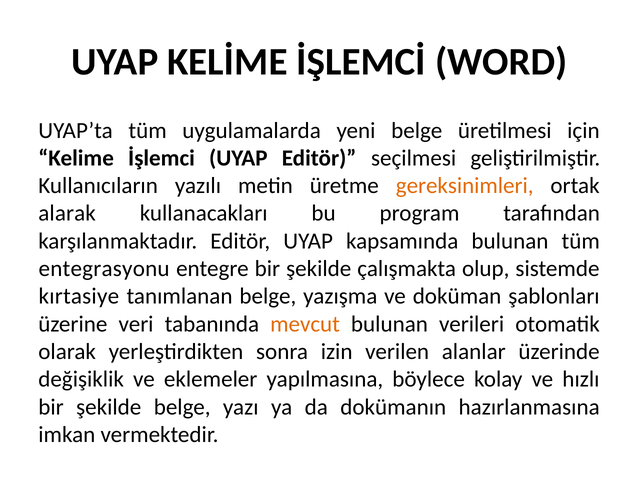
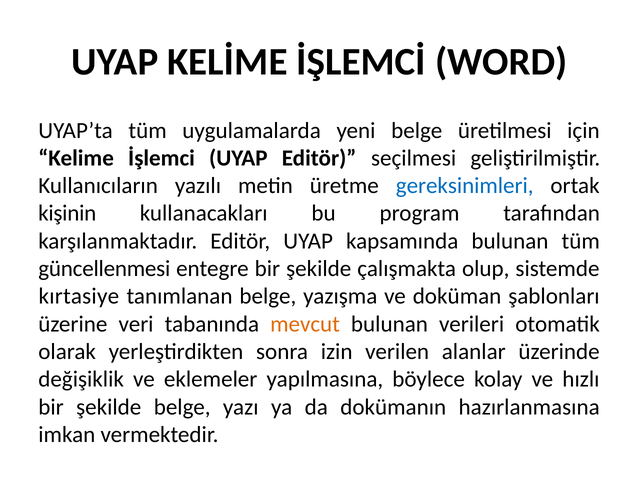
gereksinimleri colour: orange -> blue
alarak: alarak -> kişinin
entegrasyonu: entegrasyonu -> güncellenmesi
